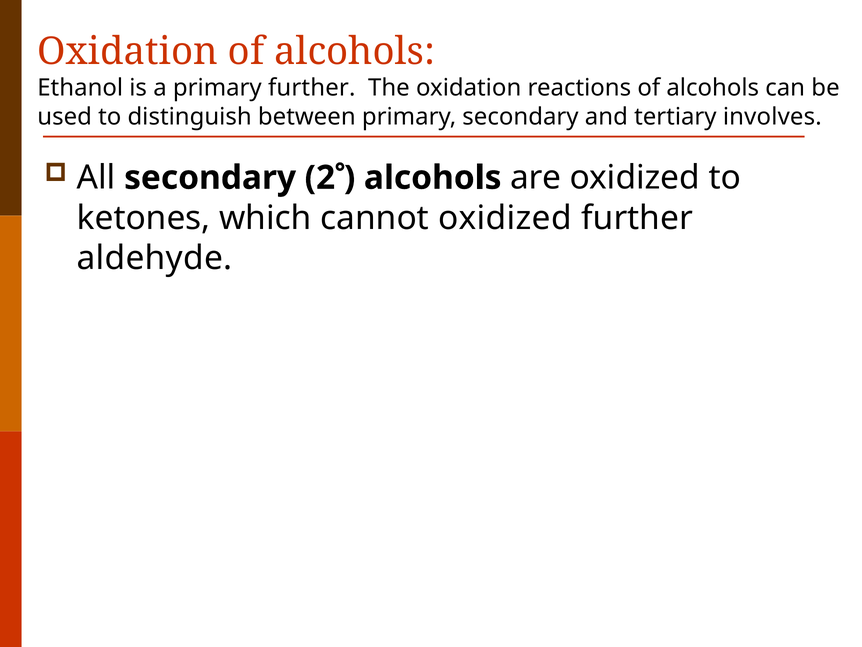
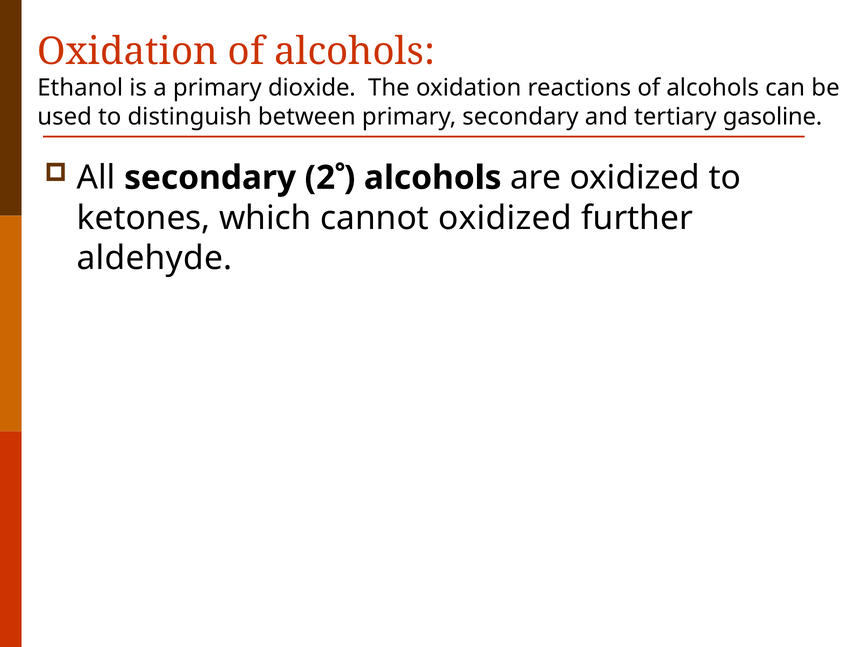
primary further: further -> dioxide
involves: involves -> gasoline
